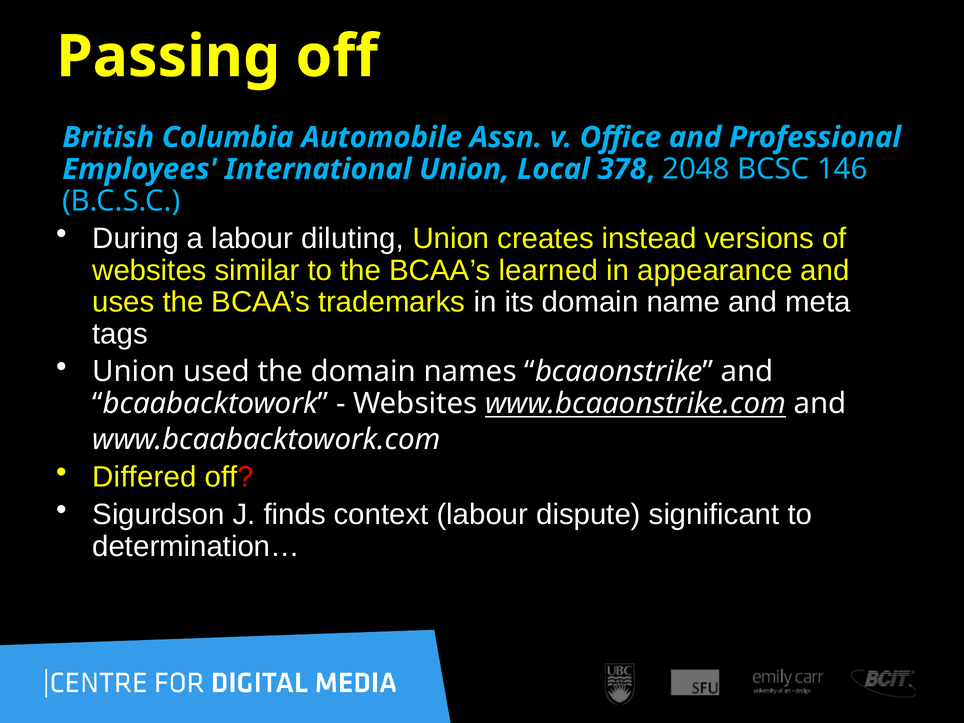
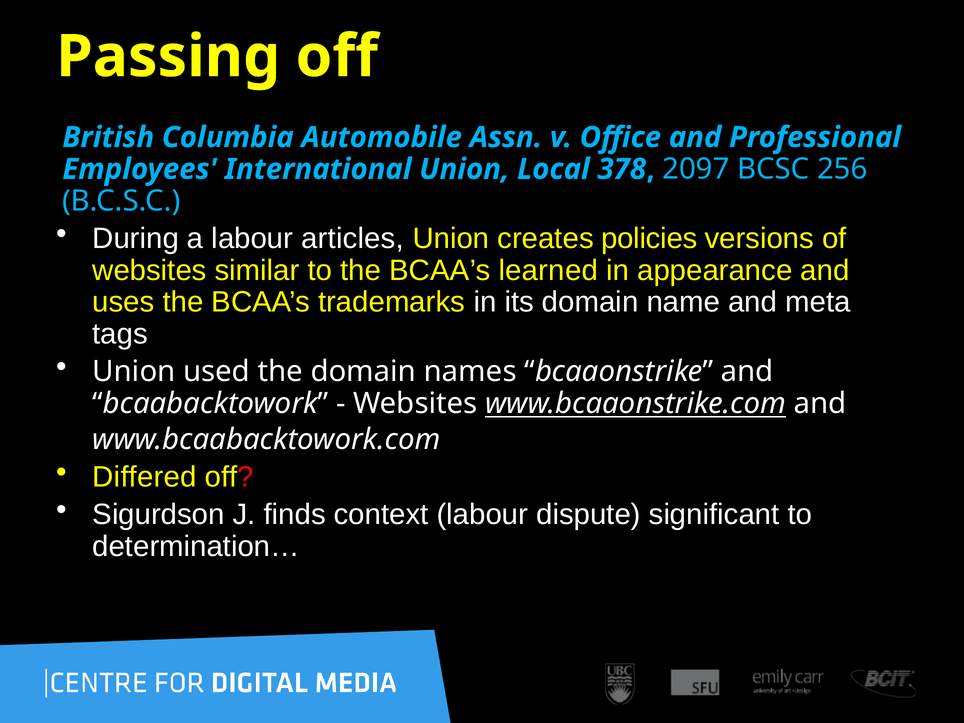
2048: 2048 -> 2097
146: 146 -> 256
diluting: diluting -> articles
instead: instead -> policies
